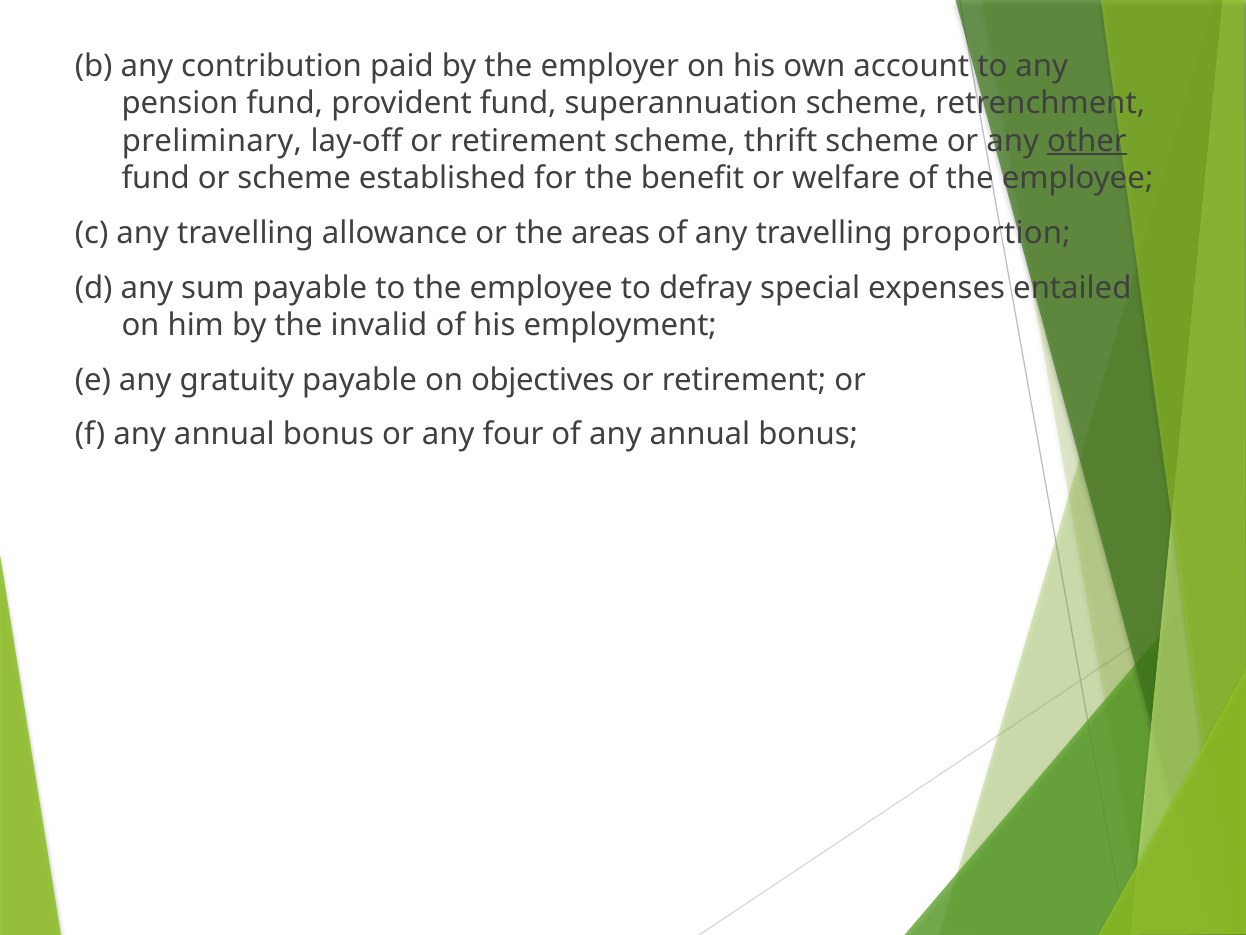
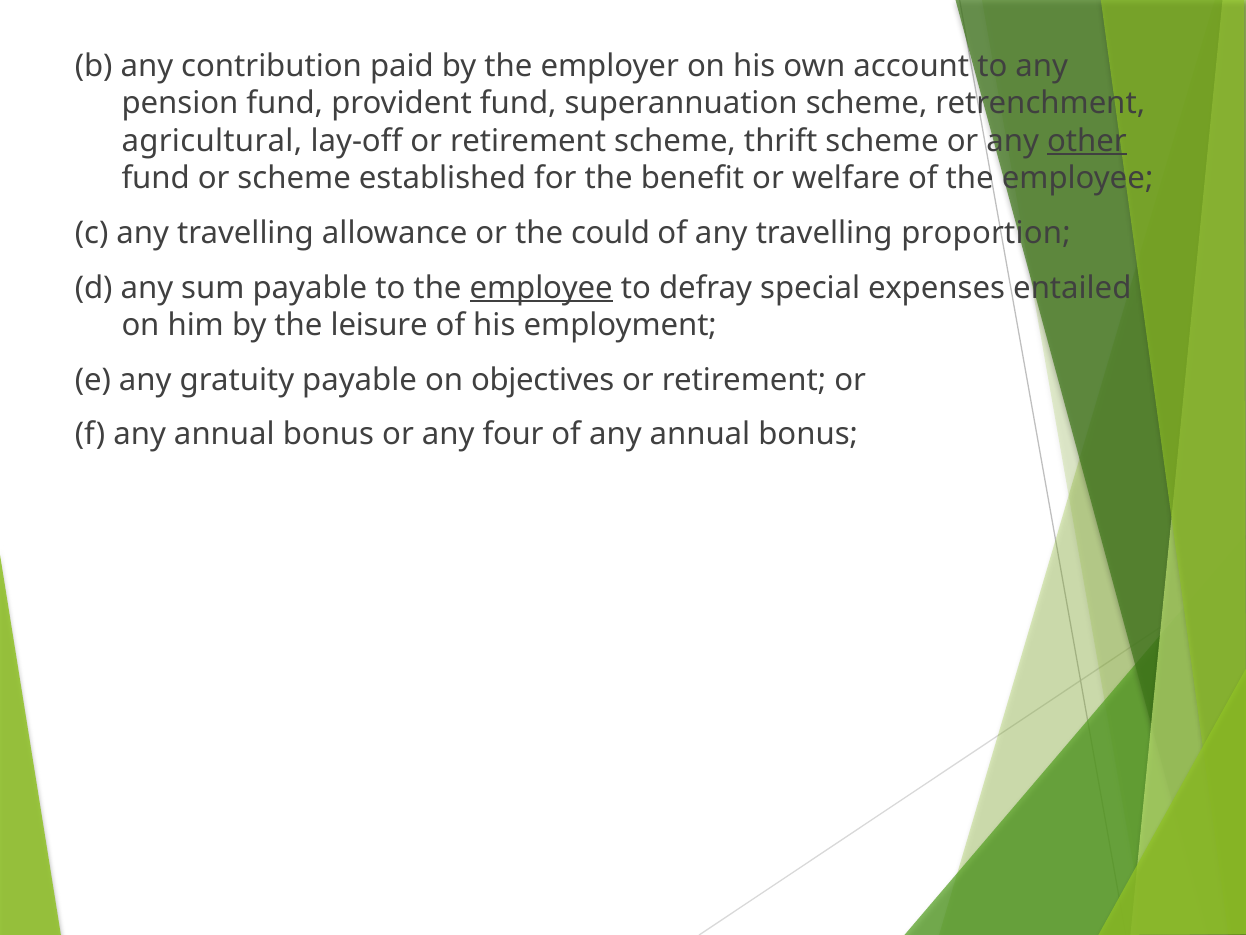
preliminary: preliminary -> agricultural
areas: areas -> could
employee at (541, 288) underline: none -> present
invalid: invalid -> leisure
